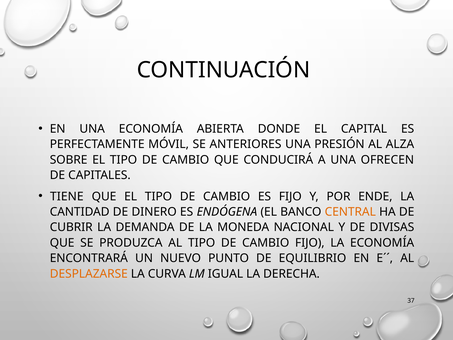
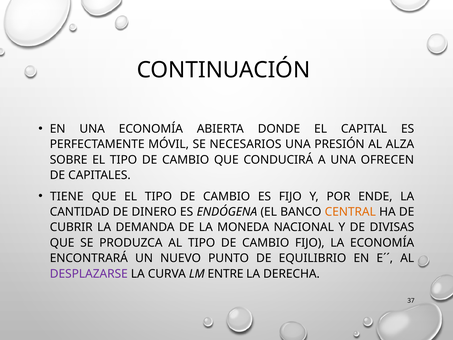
ANTERIORES: ANTERIORES -> NECESARIOS
DESPLAZARSE colour: orange -> purple
IGUAL: IGUAL -> ENTRE
